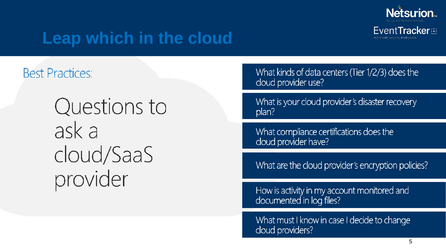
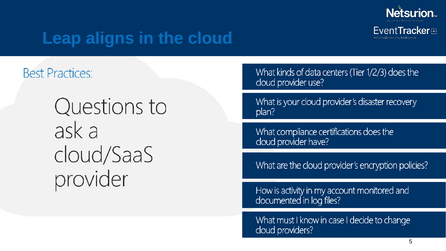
which: which -> aligns
